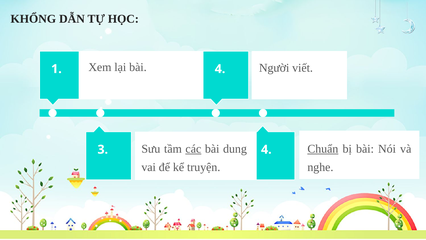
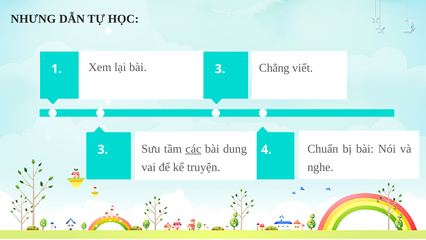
KHỔNG: KHỔNG -> NHƯNG
Người: Người -> Chẳng
1 4: 4 -> 3
Chuẩn underline: present -> none
